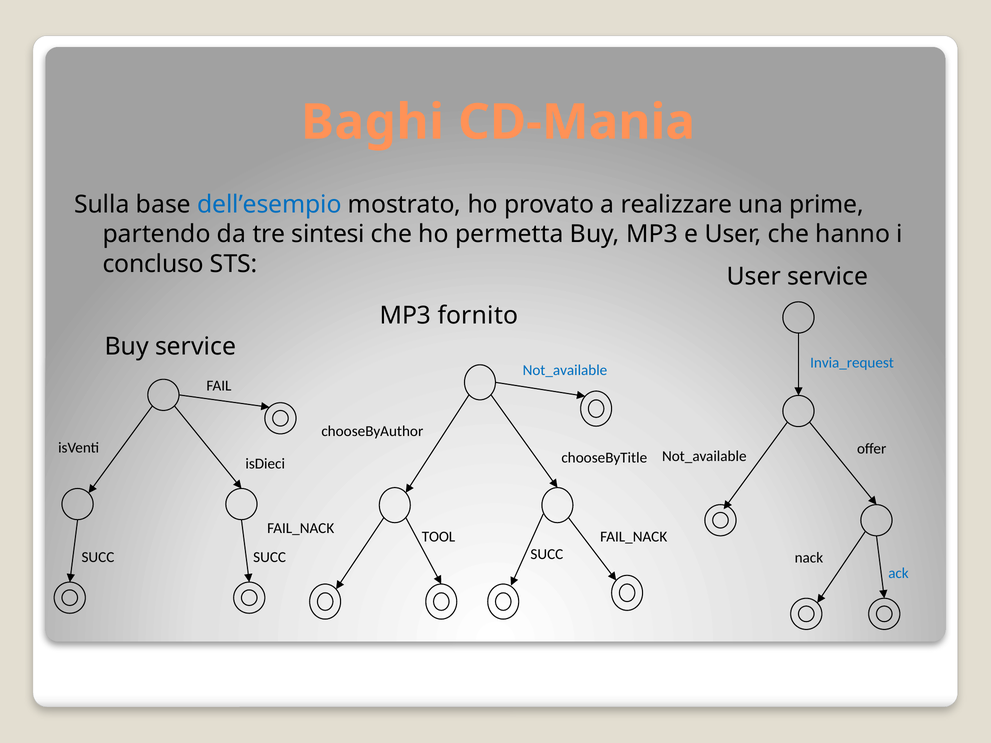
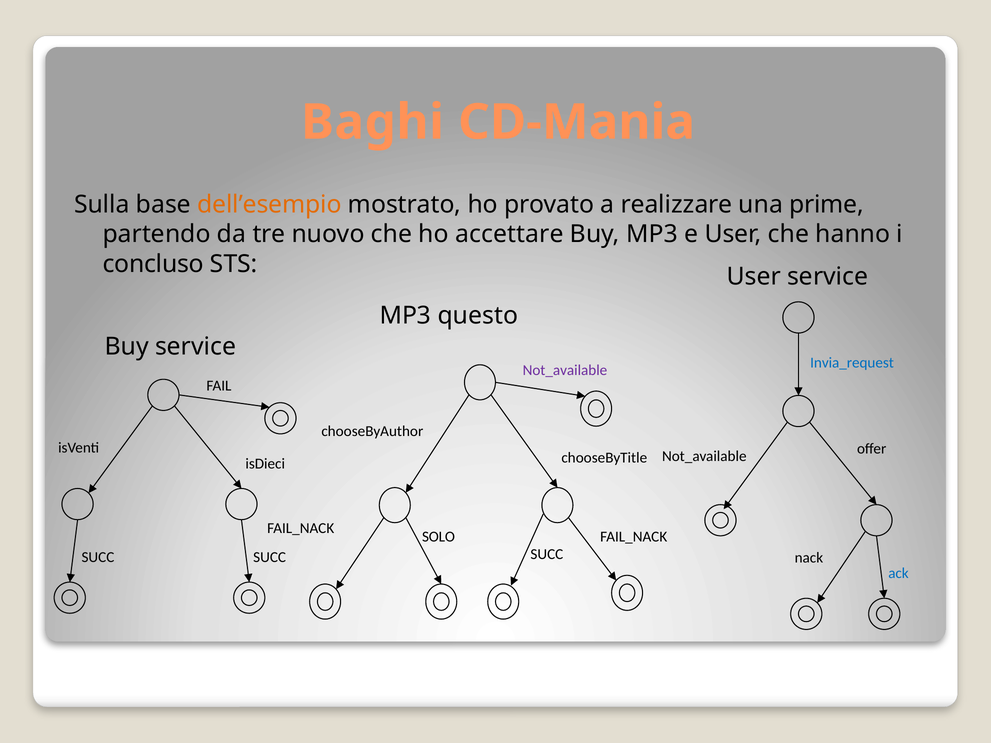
dell’esempio colour: blue -> orange
sintesi: sintesi -> nuovo
permetta: permetta -> accettare
fornito: fornito -> questo
Not_available at (565, 370) colour: blue -> purple
TOOL: TOOL -> SOLO
